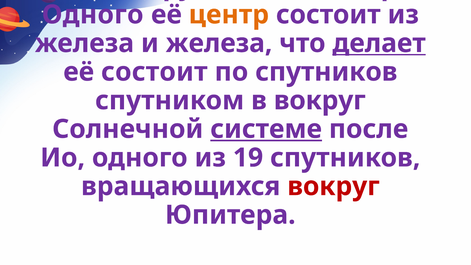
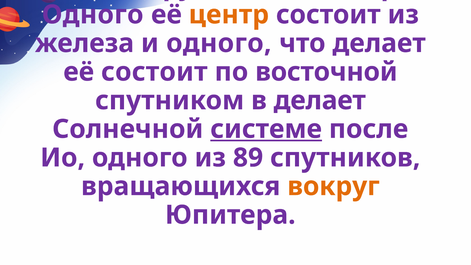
и железа: железа -> одного
делает at (379, 43) underline: present -> none
по спутников: спутников -> восточной
в вокруг: вокруг -> делает
19: 19 -> 89
вокруг at (333, 186) colour: red -> orange
